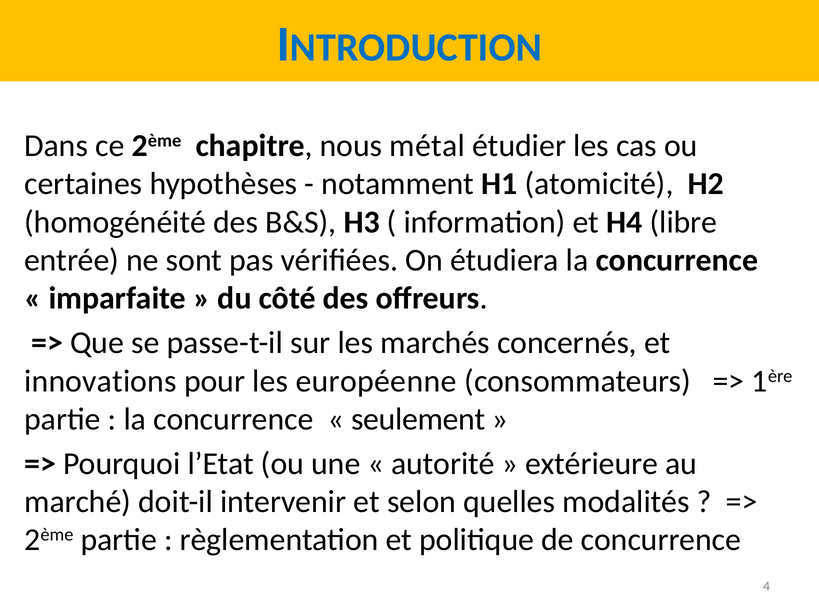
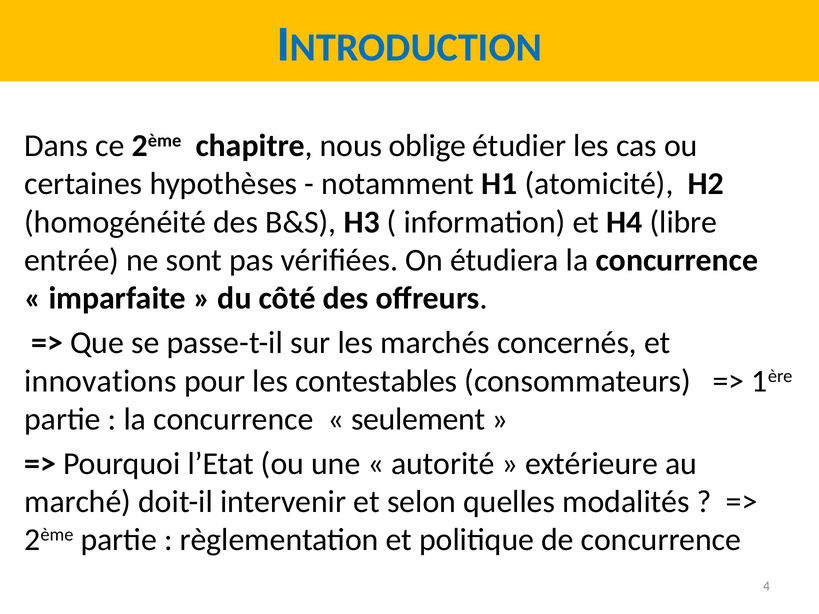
métal: métal -> oblige
européenne: européenne -> contestables
